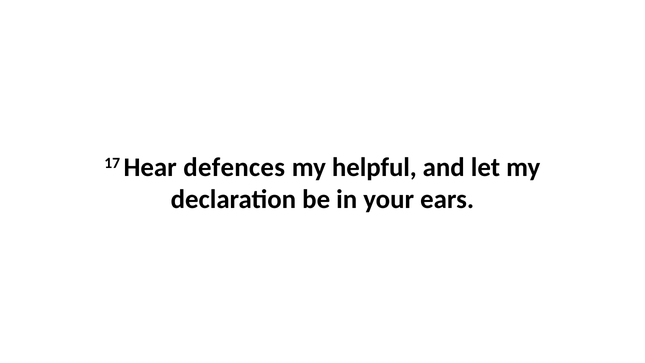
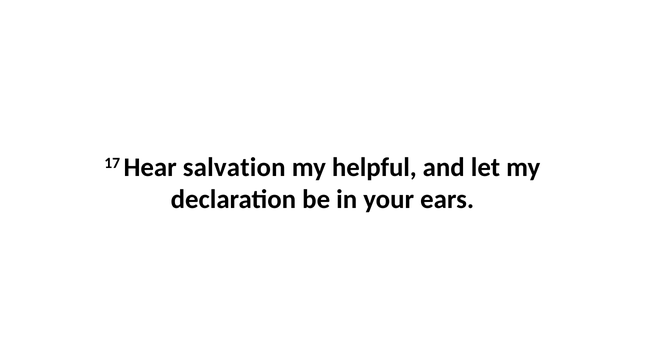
defences: defences -> salvation
